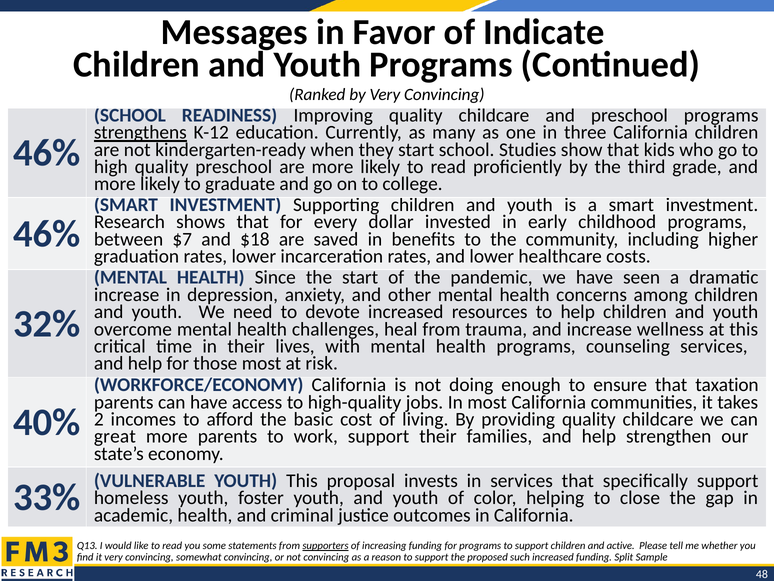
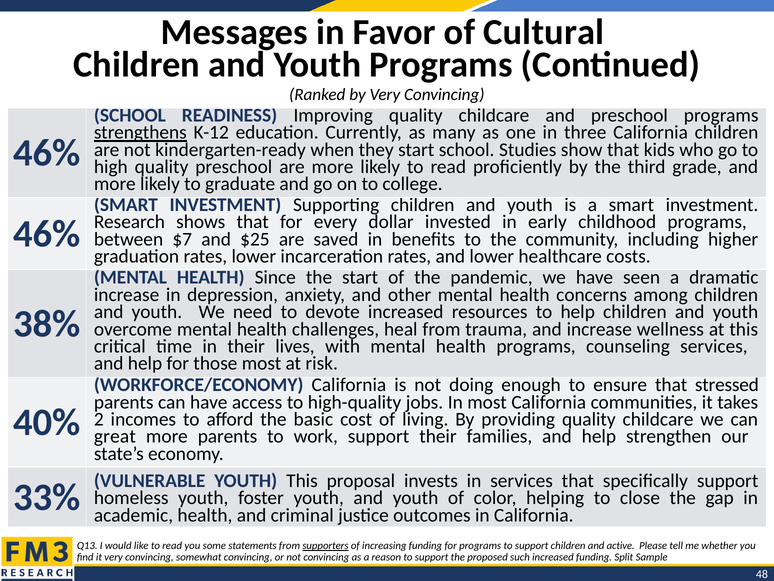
Indicate: Indicate -> Cultural
$18: $18 -> $25
32%: 32% -> 38%
taxation: taxation -> stressed
